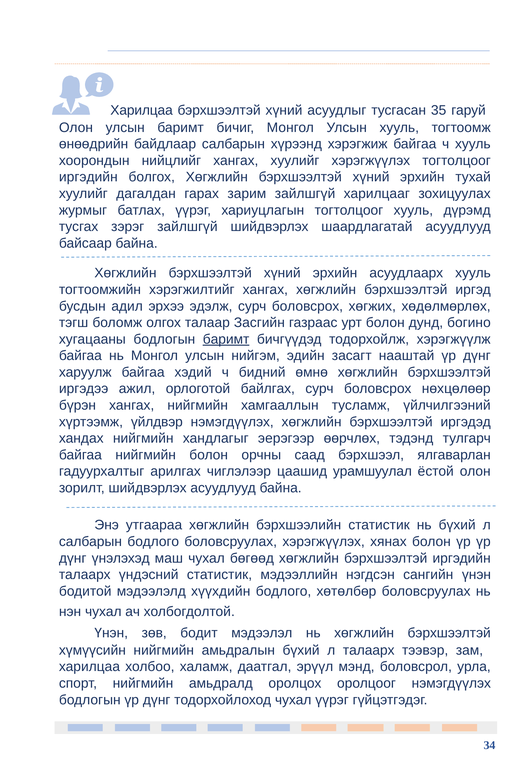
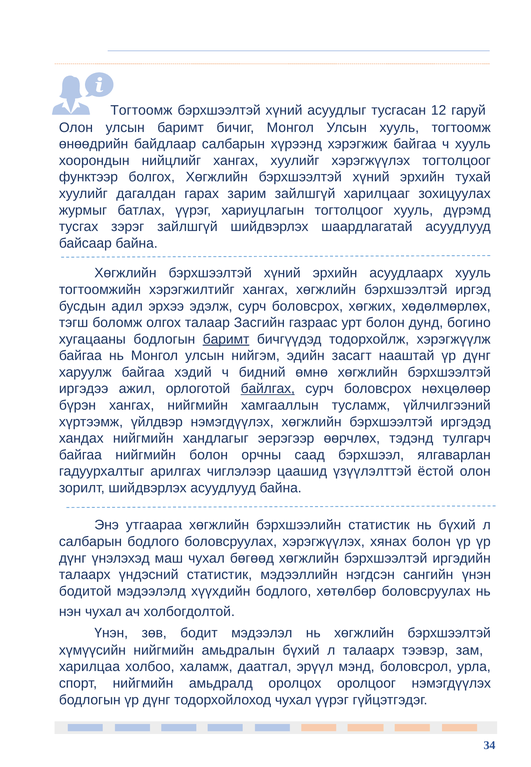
Харилцаа at (142, 110): Харилцаа -> Тогтоомж
35: 35 -> 12
иргэдийн at (88, 177): иргэдийн -> функтээр
байлгах underline: none -> present
урамшуулал: урамшуулал -> үзүүлэлттэй
